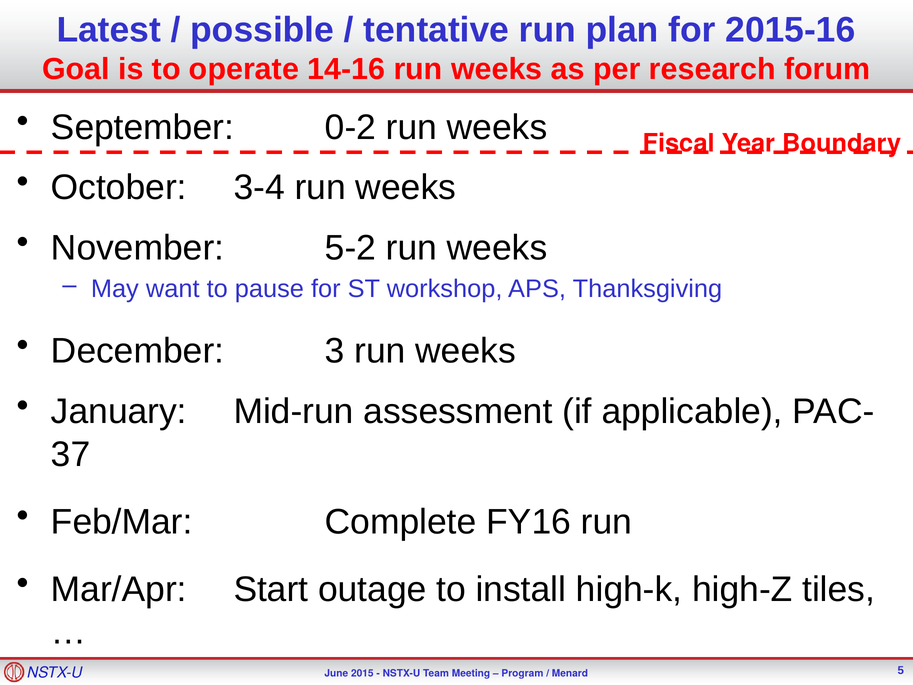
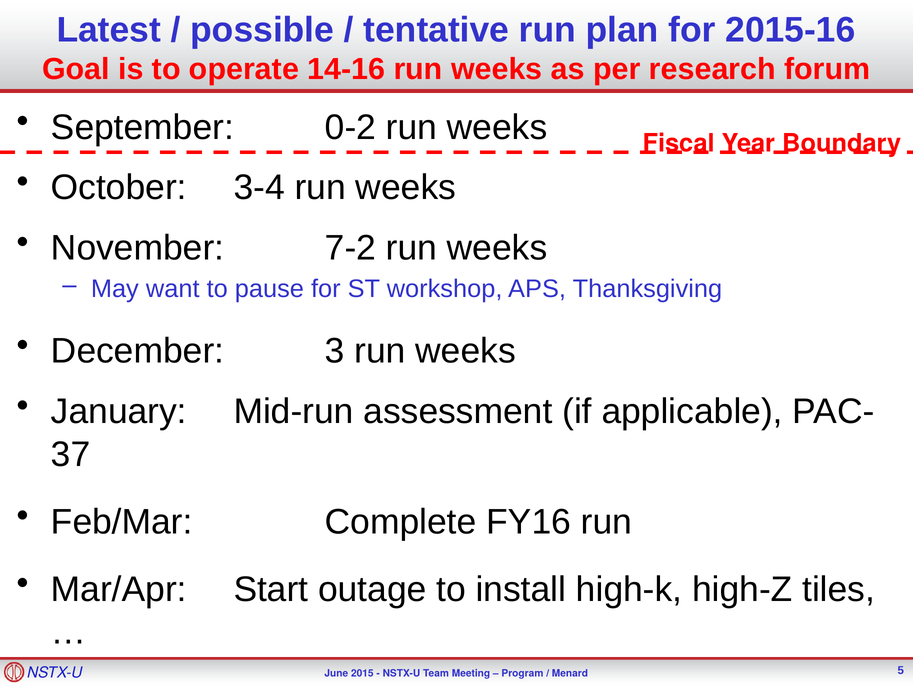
5-2: 5-2 -> 7-2
